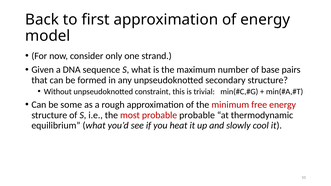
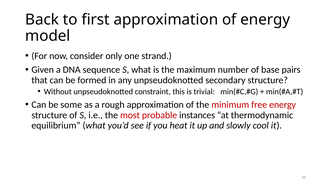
probable probable: probable -> instances
